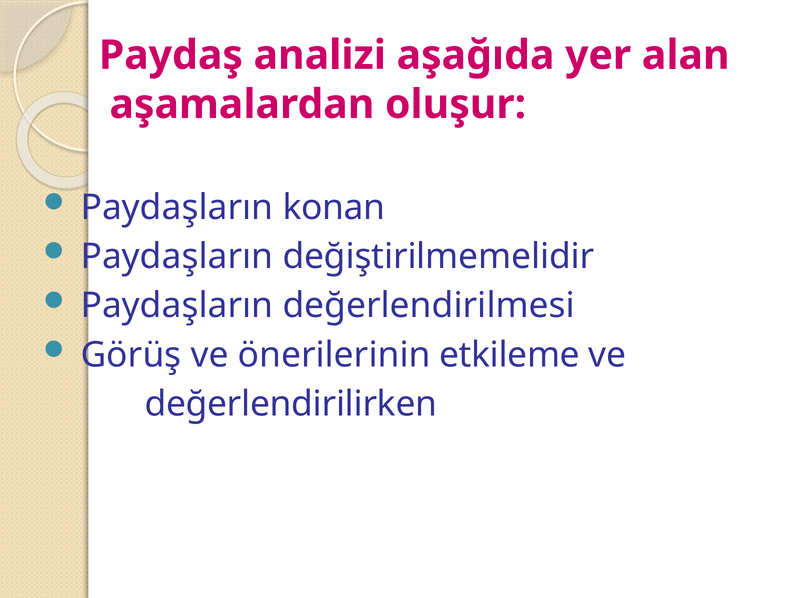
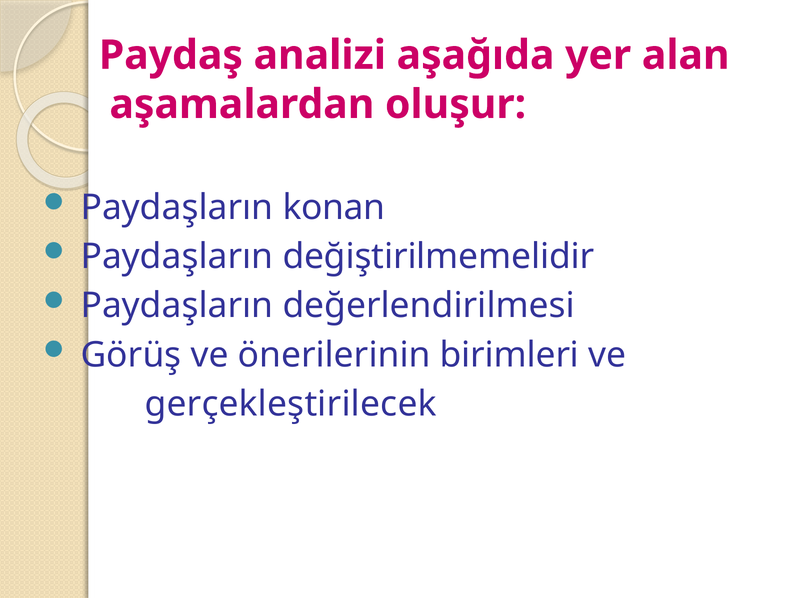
etkileme: etkileme -> birimleri
değerlendirilirken: değerlendirilirken -> gerçekleştirilecek
